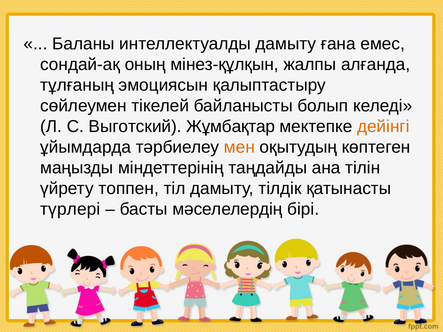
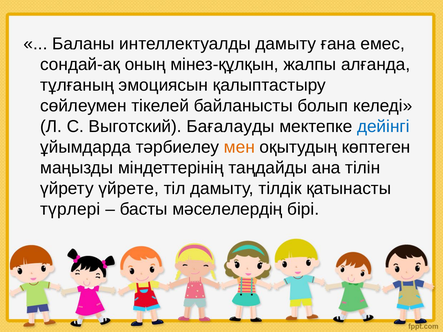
Жұмбақтар: Жұмбақтар -> Бағалауды
дейінгі colour: orange -> blue
топпен: топпен -> үйрете
